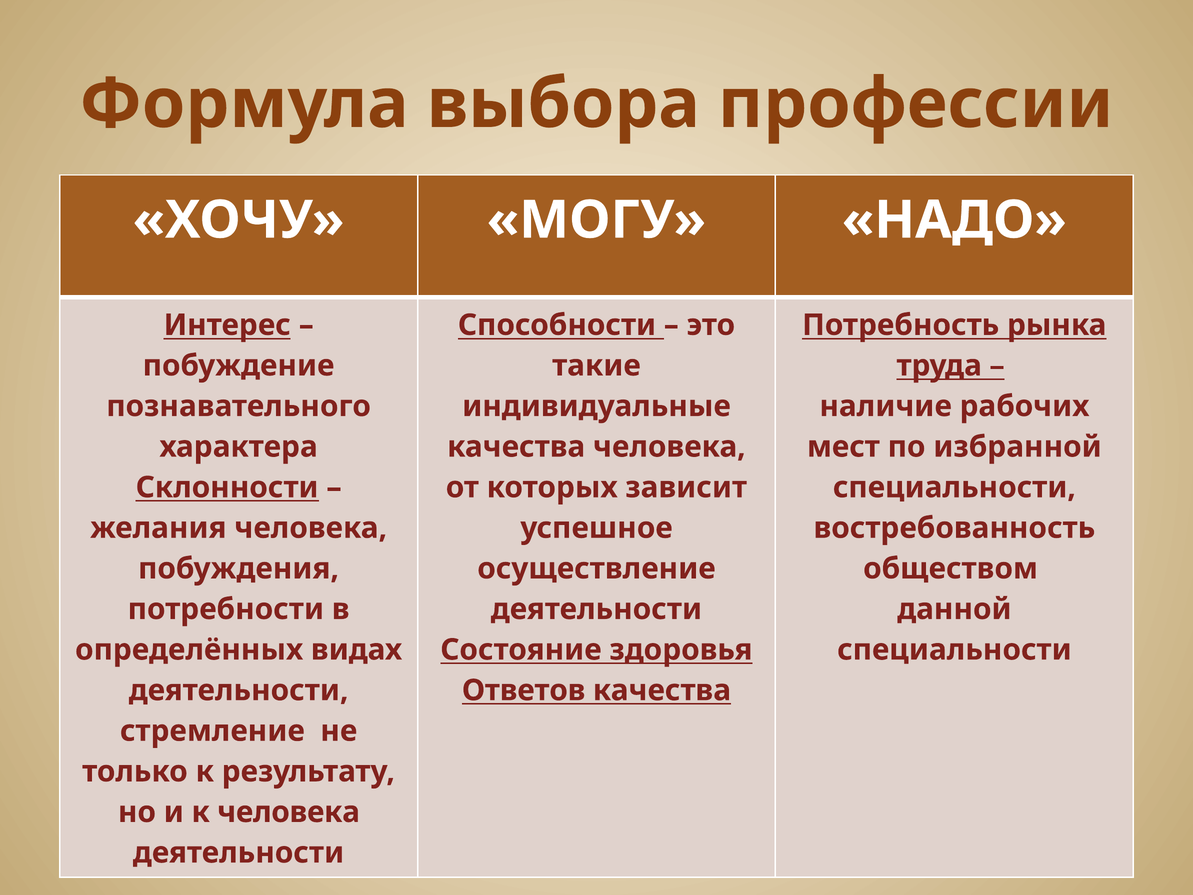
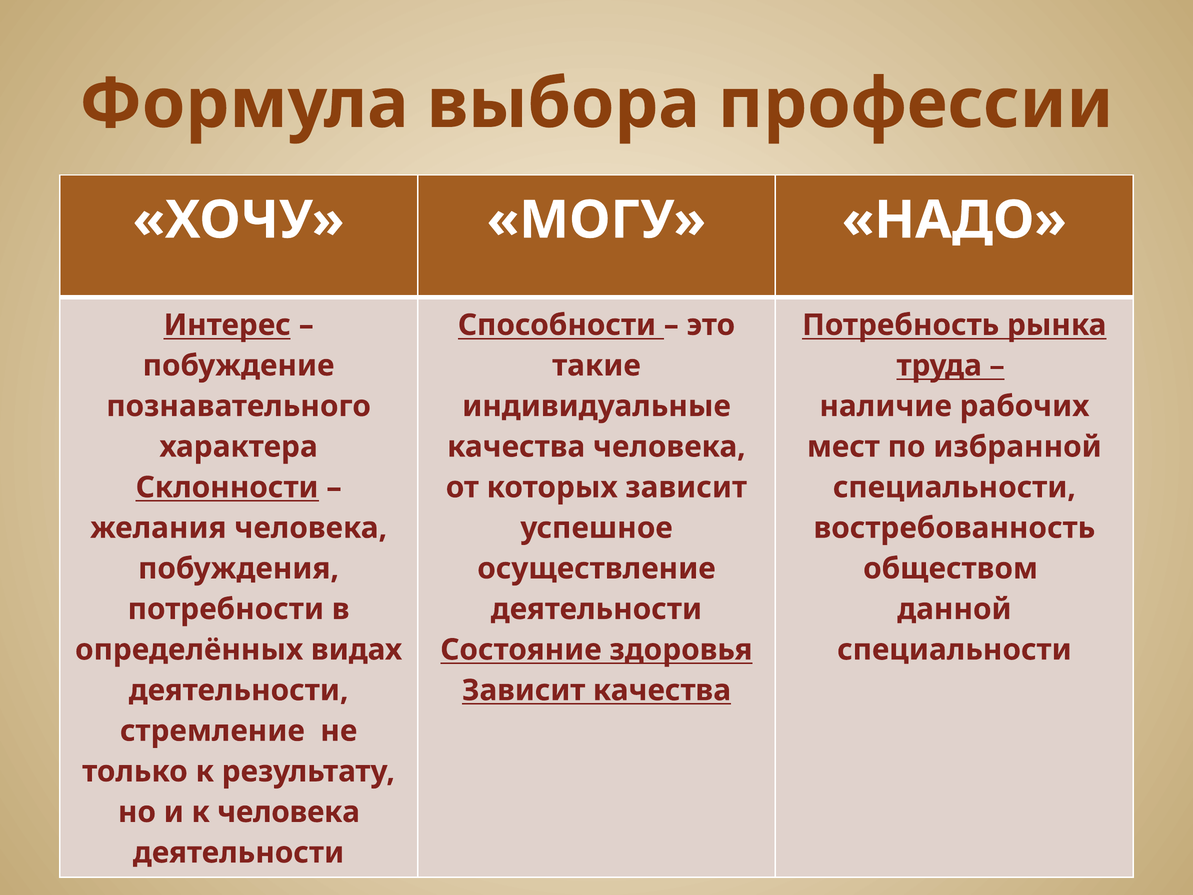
Ответов at (524, 690): Ответов -> Зависит
